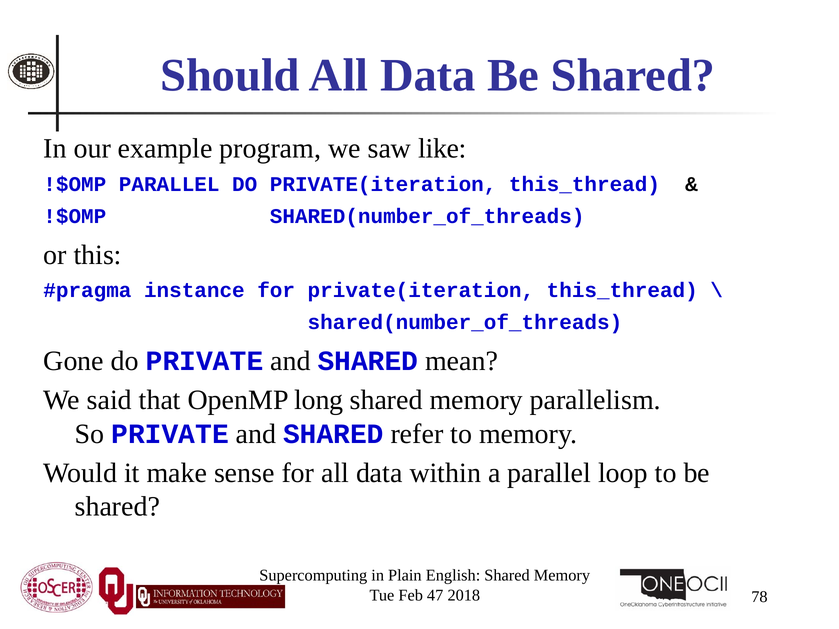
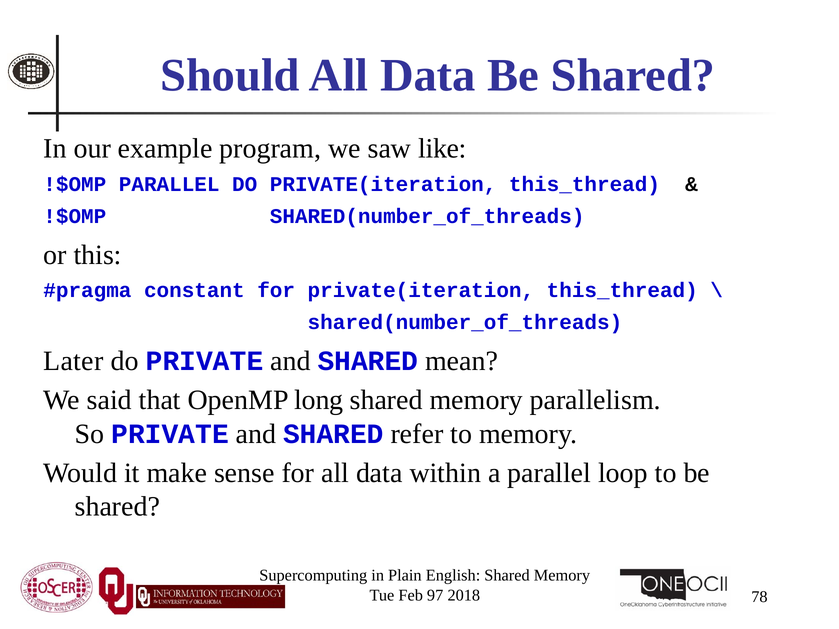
instance: instance -> constant
Gone: Gone -> Later
47: 47 -> 97
